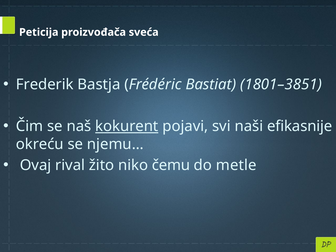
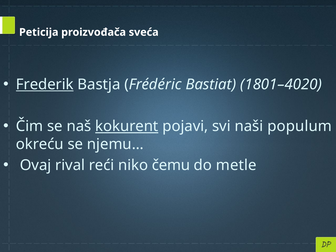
Frederik underline: none -> present
1801–3851: 1801–3851 -> 1801–4020
efikasnije: efikasnije -> populum
žito: žito -> reći
